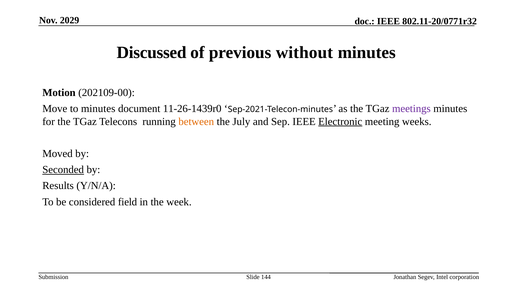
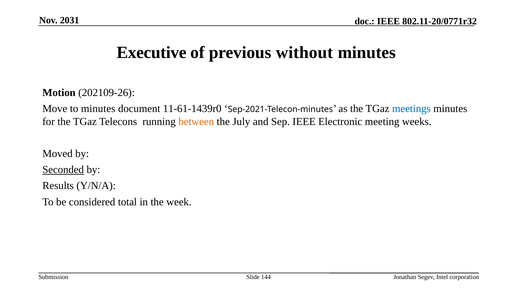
2029: 2029 -> 2031
Discussed: Discussed -> Executive
202109-00: 202109-00 -> 202109-26
11-26-1439r0: 11-26-1439r0 -> 11-61-1439r0
meetings colour: purple -> blue
Electronic underline: present -> none
field: field -> total
